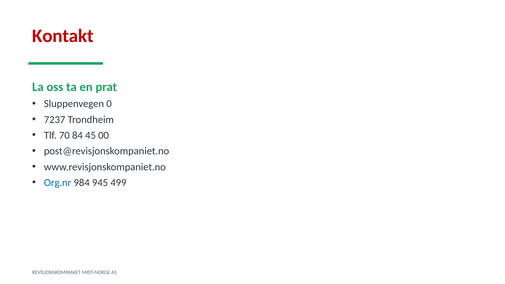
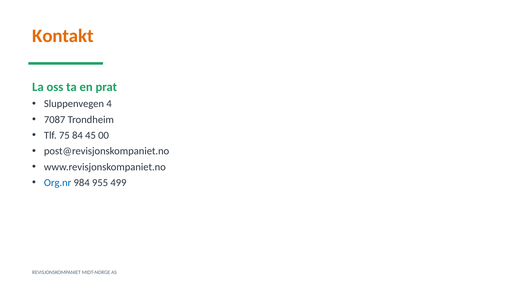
Kontakt colour: red -> orange
0: 0 -> 4
7237: 7237 -> 7087
70: 70 -> 75
945: 945 -> 955
